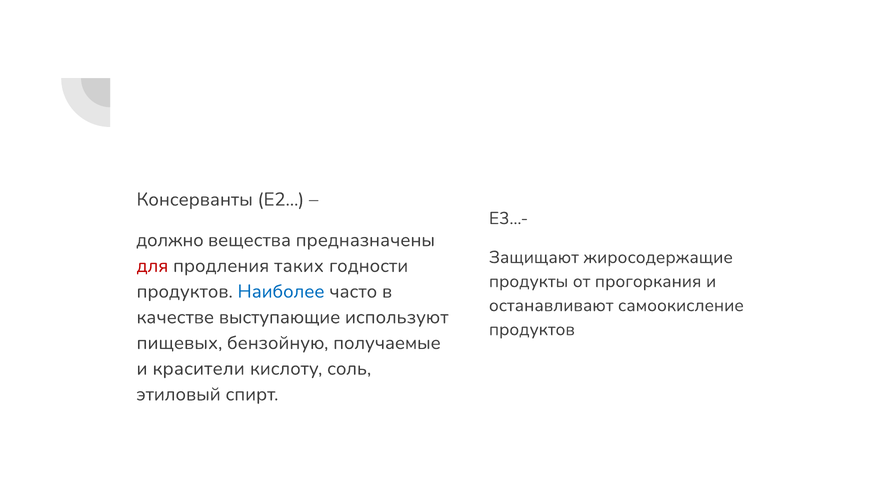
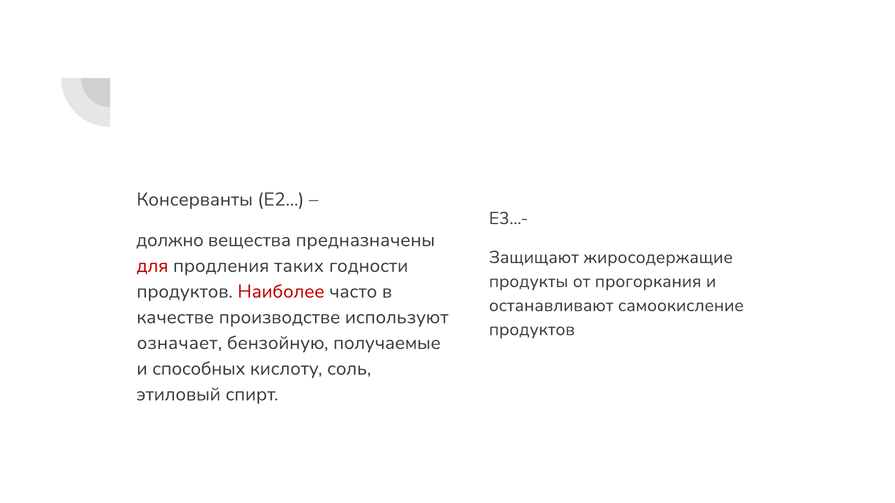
Наиболее colour: blue -> red
выступающие: выступающие -> производстве
пищевых: пищевых -> означает
красители: красители -> способных
